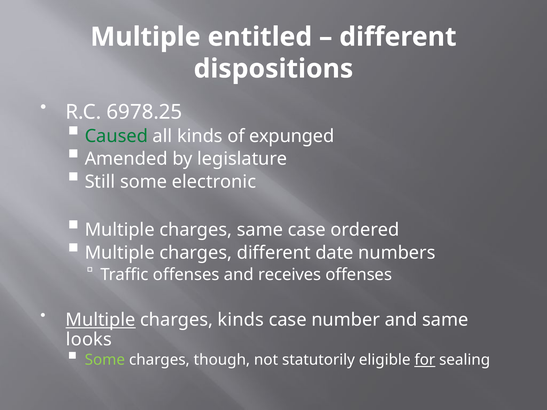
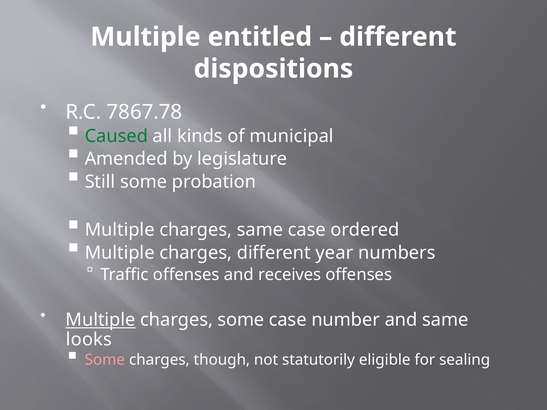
6978.25: 6978.25 -> 7867.78
expunged: expunged -> municipal
electronic: electronic -> probation
date: date -> year
charges kinds: kinds -> some
Some at (105, 360) colour: light green -> pink
for underline: present -> none
